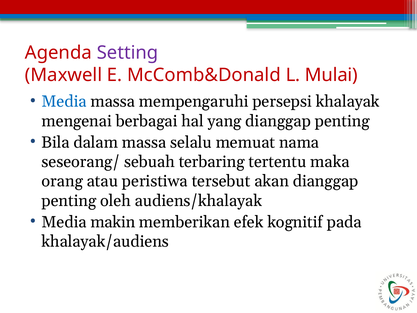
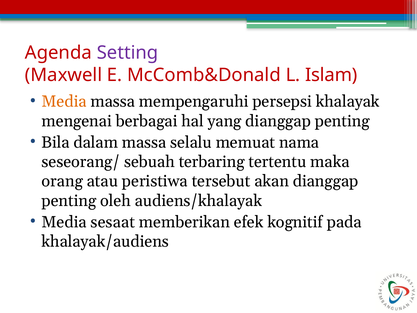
Mulai: Mulai -> Islam
Media at (64, 102) colour: blue -> orange
makin: makin -> sesaat
